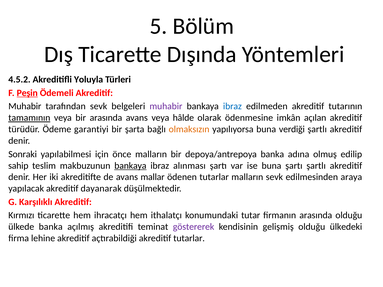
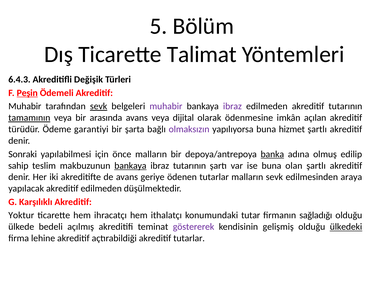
Dışında: Dışında -> Talimat
4.5.2: 4.5.2 -> 6.4.3
Yoluyla: Yoluyla -> Değişik
sevk at (99, 106) underline: none -> present
ibraz at (232, 106) colour: blue -> purple
hâlde: hâlde -> dijital
olmaksızın colour: orange -> purple
verdiği: verdiği -> hizmet
banka at (272, 154) underline: none -> present
ibraz alınması: alınması -> tutarının
buna şartı: şartı -> olan
mallar: mallar -> geriye
akreditif dayanarak: dayanarak -> edilmeden
Kırmızı: Kırmızı -> Yoktur
firmanın arasında: arasında -> sağladığı
ülkede banka: banka -> bedeli
ülkedeki underline: none -> present
